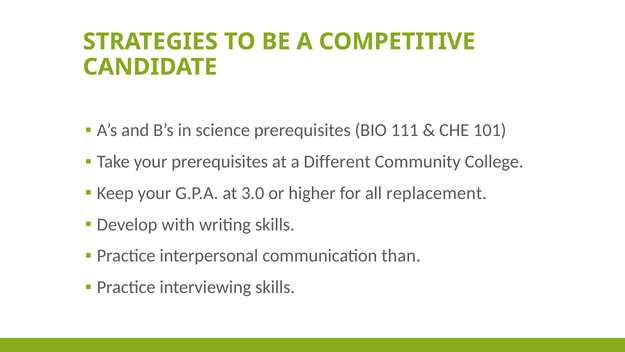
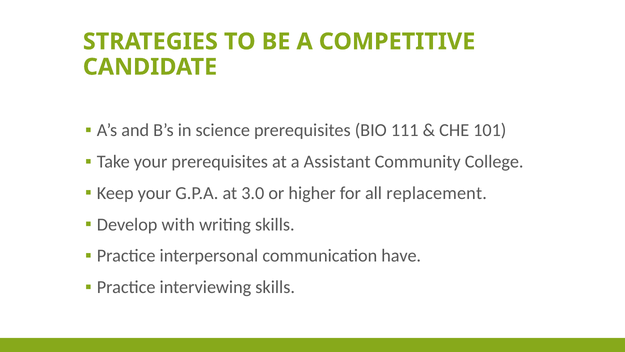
Different: Different -> Assistant
than: than -> have
